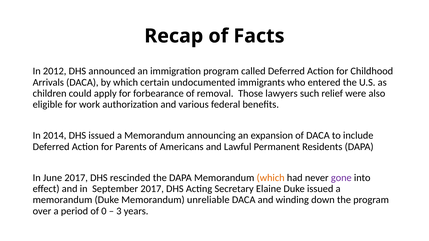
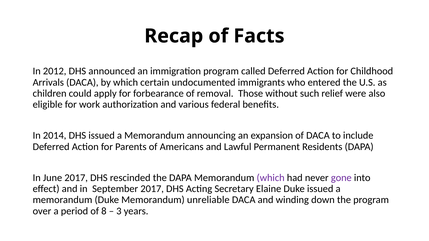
lawyers: lawyers -> without
which at (271, 178) colour: orange -> purple
0: 0 -> 8
